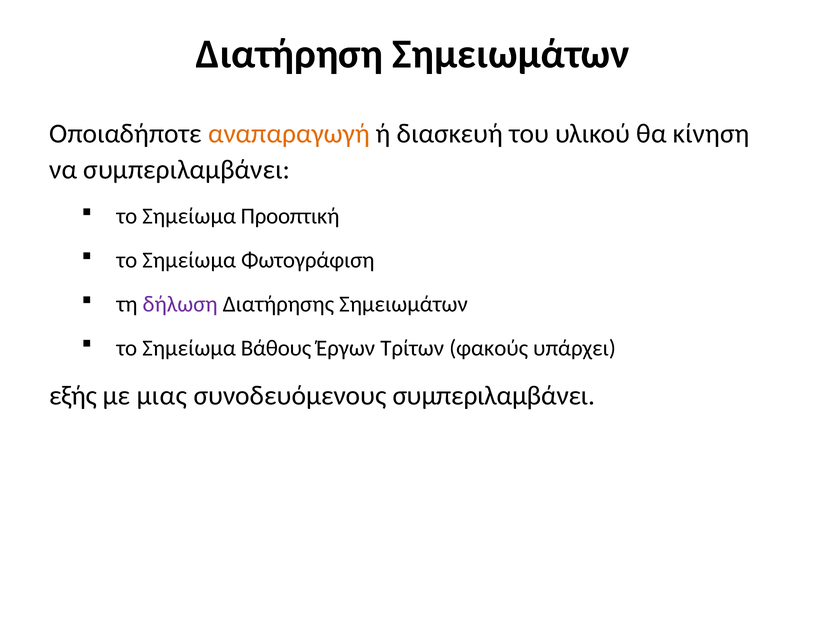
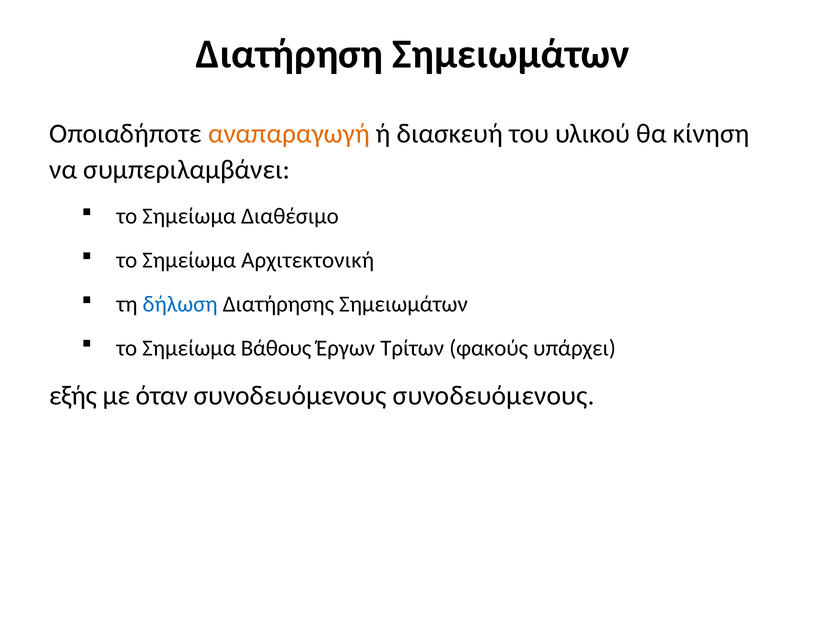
Προοπτική: Προοπτική -> Διαθέσιμο
Φωτογράφιση: Φωτογράφιση -> Αρχιτεκτονική
δήλωση colour: purple -> blue
μιας: μιας -> όταν
συνοδευόμενους συμπεριλαμβάνει: συμπεριλαμβάνει -> συνοδευόμενους
